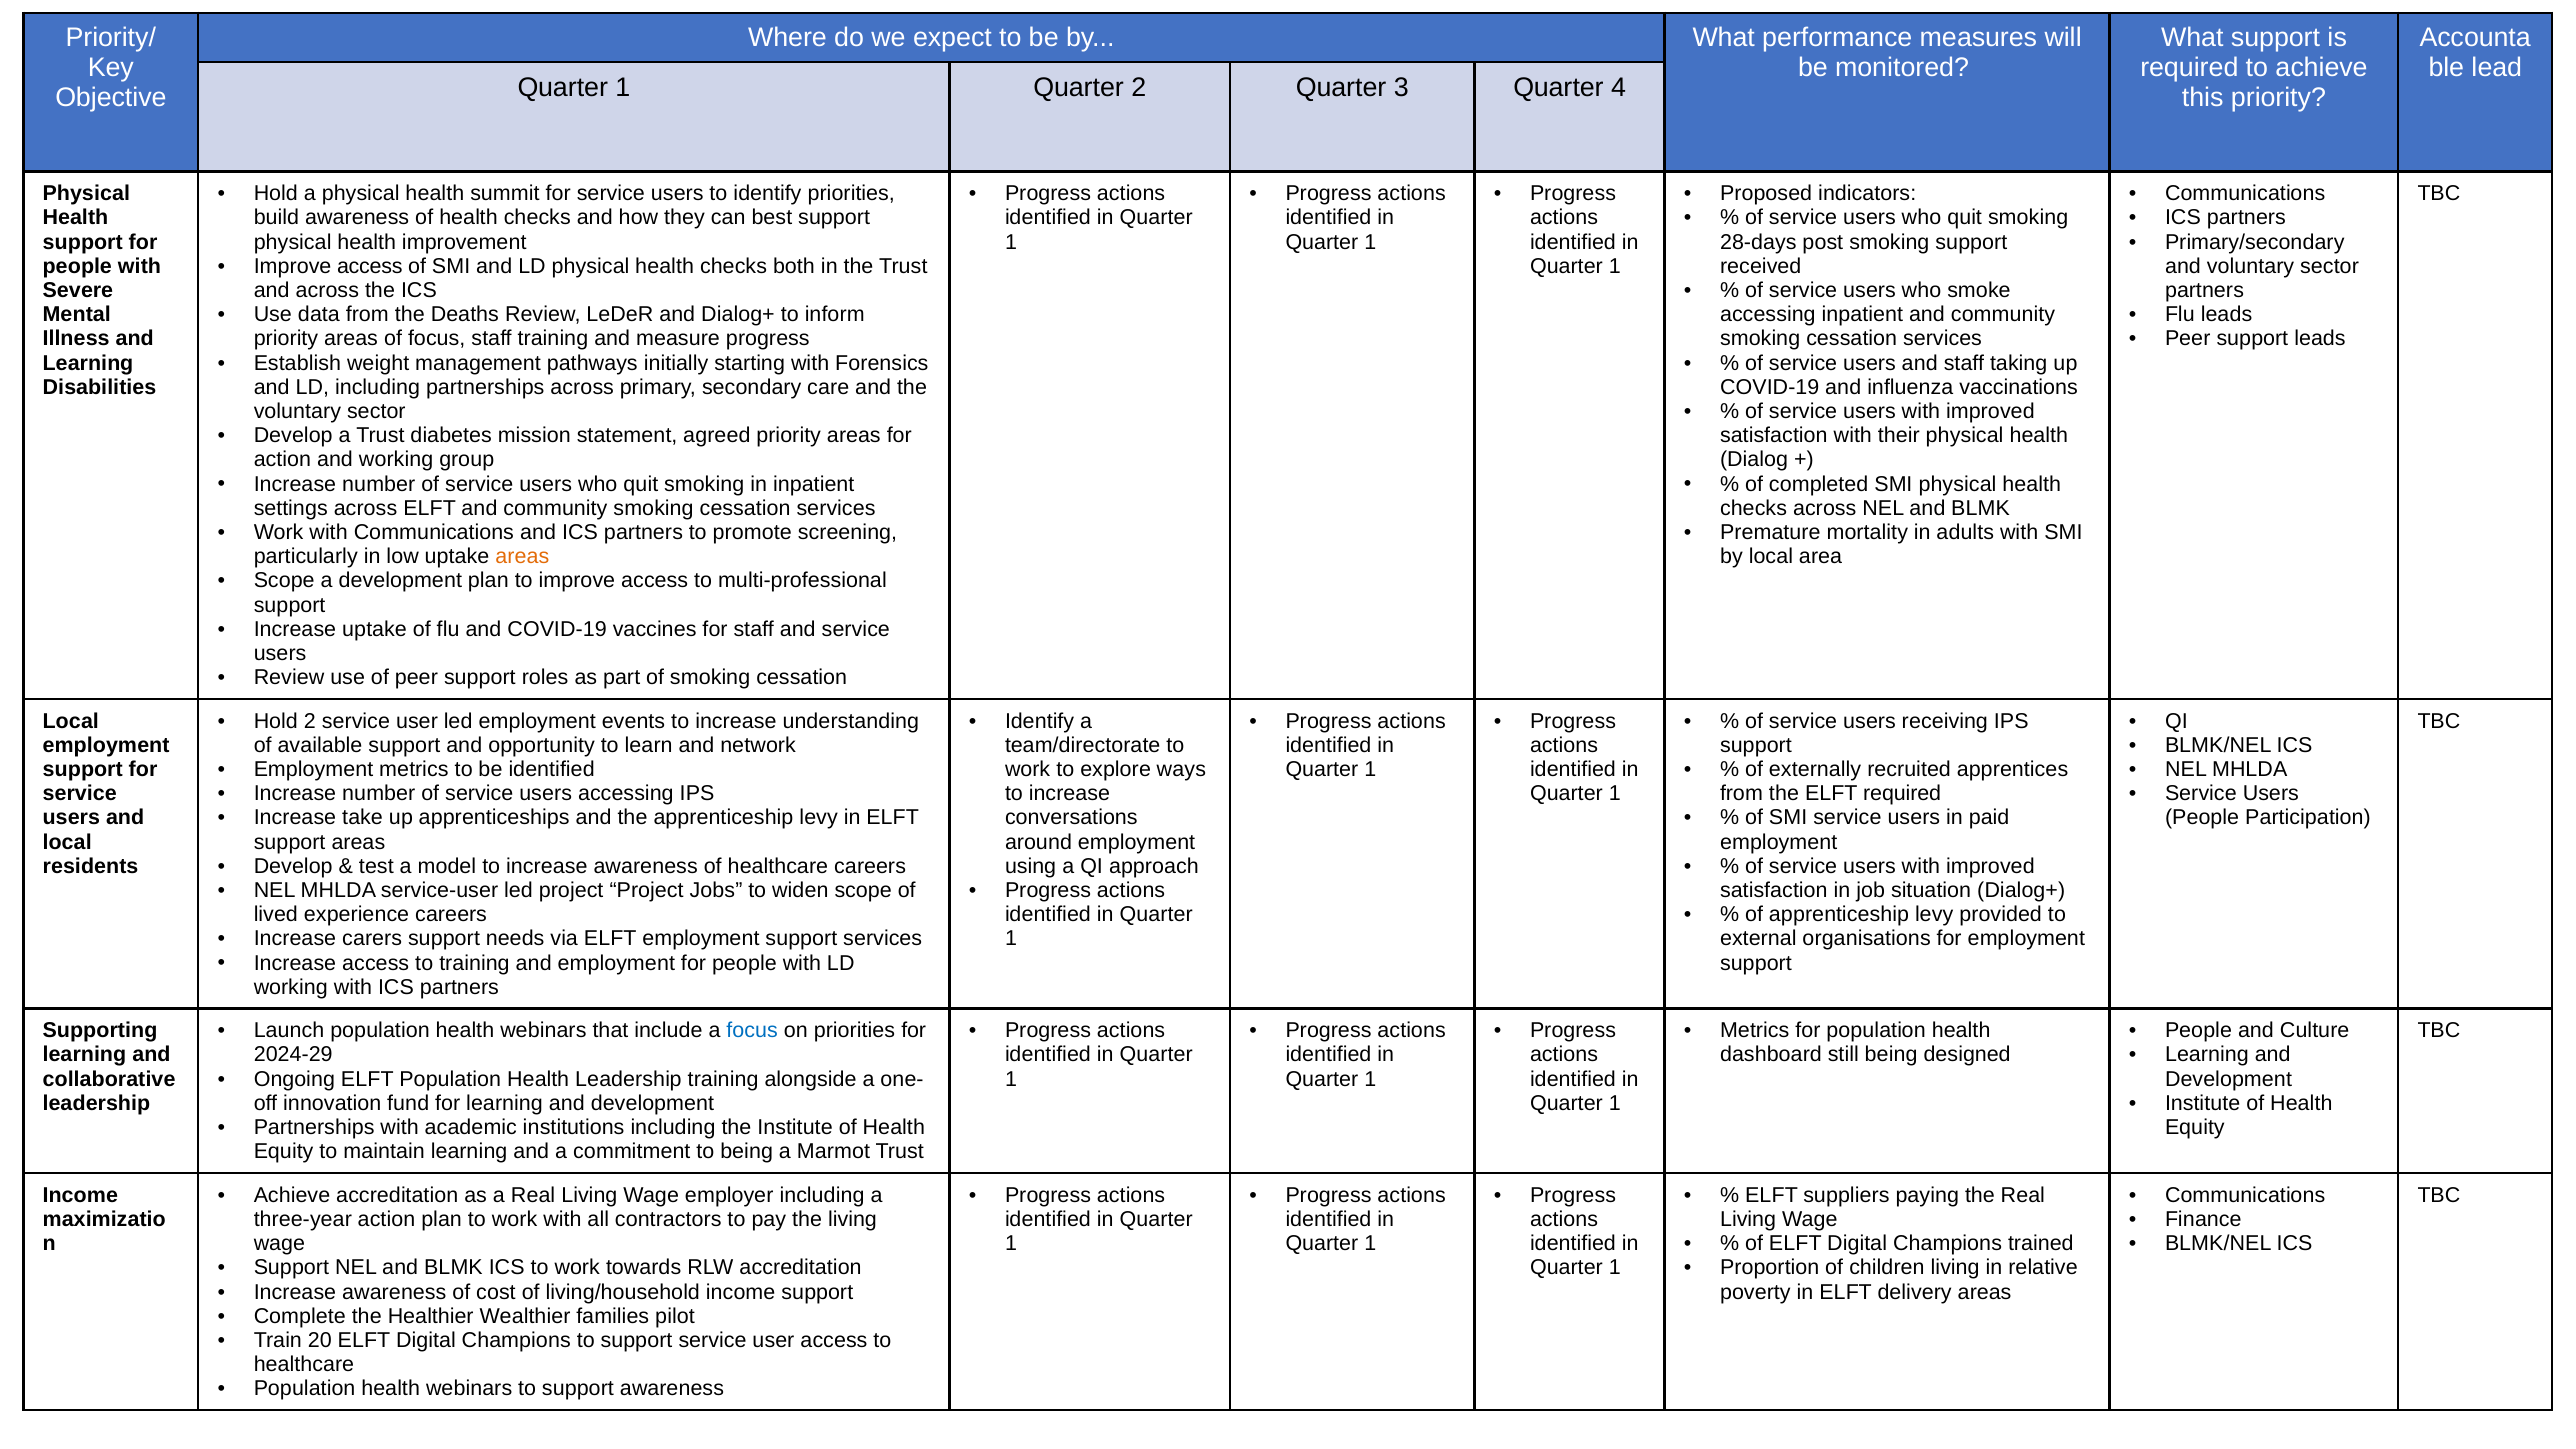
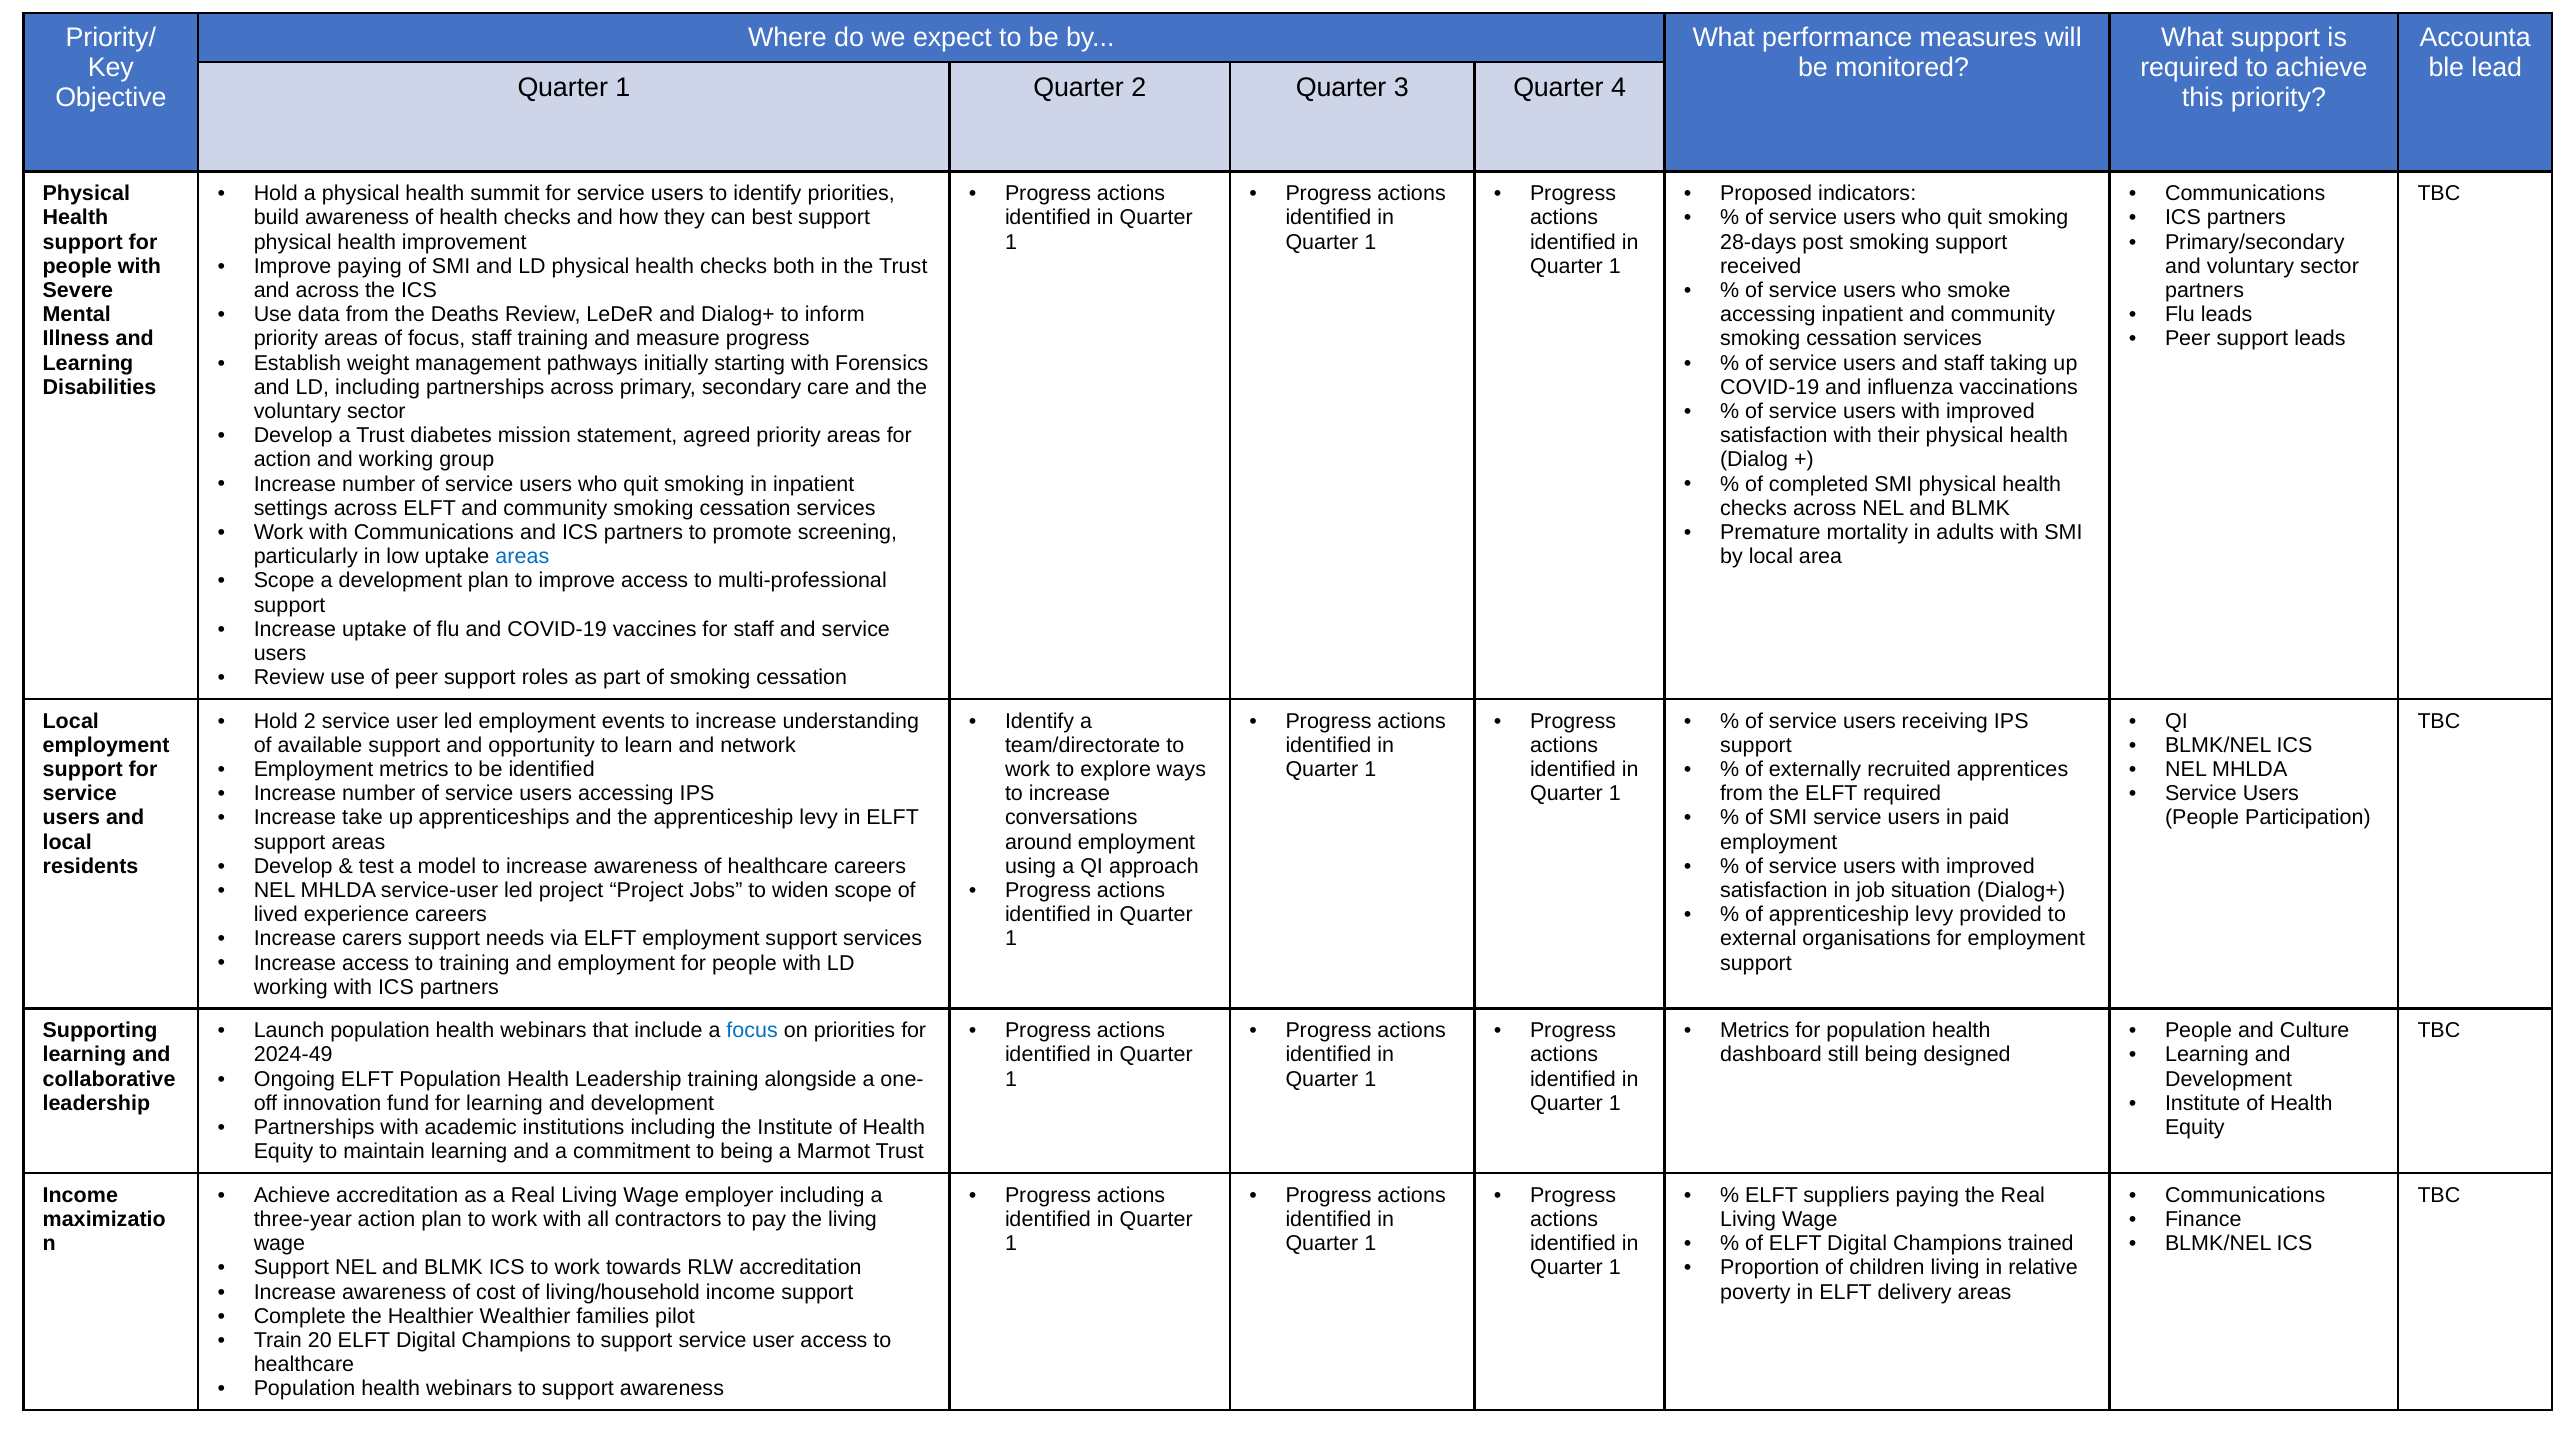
access at (370, 266): access -> paying
areas at (522, 557) colour: orange -> blue
2024-29: 2024-29 -> 2024-49
